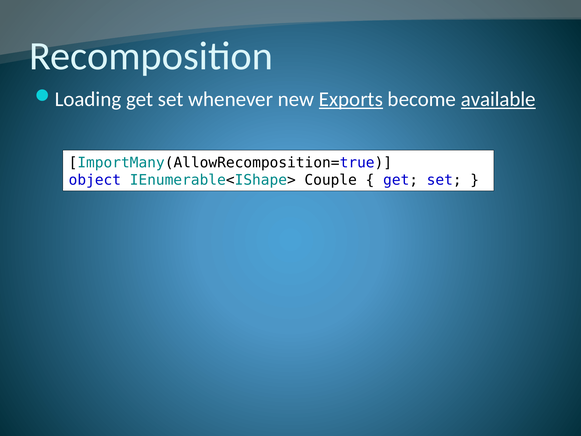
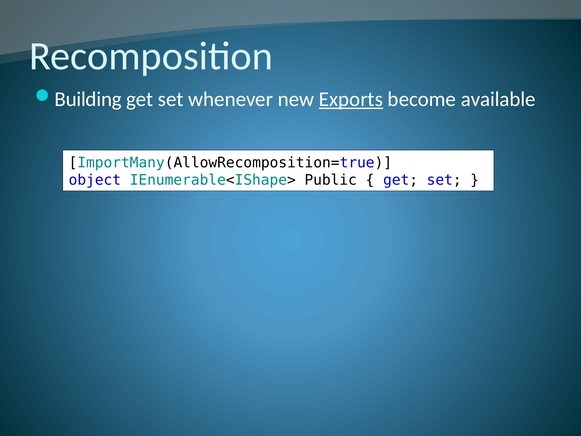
Loading: Loading -> Building
available underline: present -> none
Couple: Couple -> Public
